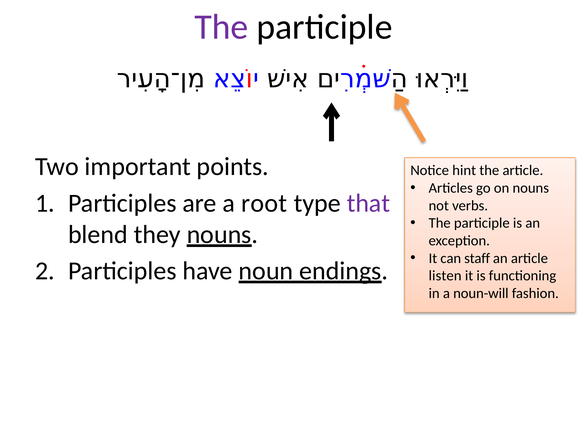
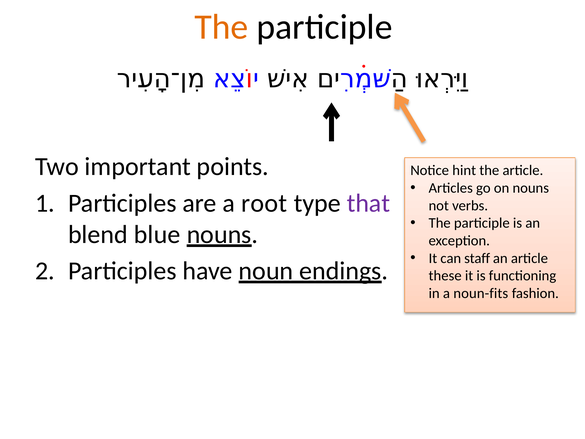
The at (221, 27) colour: purple -> orange
they: they -> blue
listen: listen -> these
noun-will: noun-will -> noun-fits
